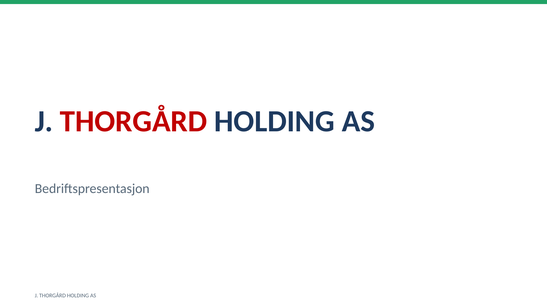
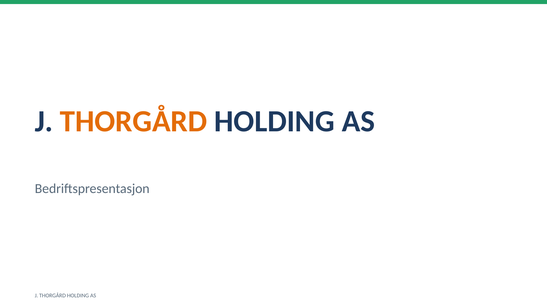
THORGÅRD at (134, 121) colour: red -> orange
